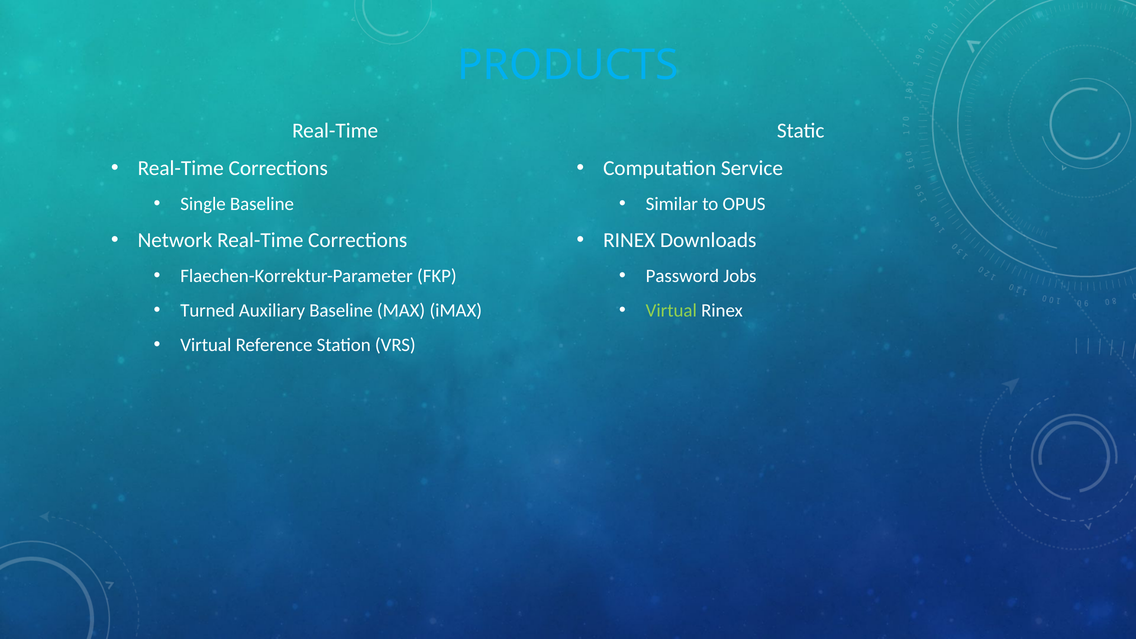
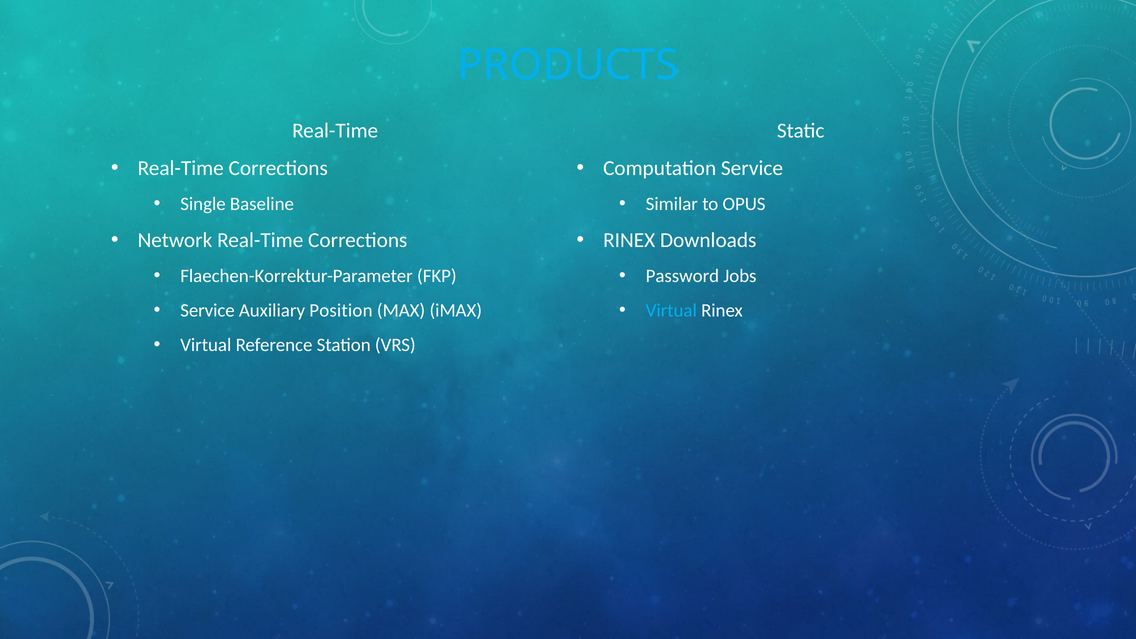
Turned at (208, 311): Turned -> Service
Auxiliary Baseline: Baseline -> Position
Virtual at (671, 311) colour: light green -> light blue
